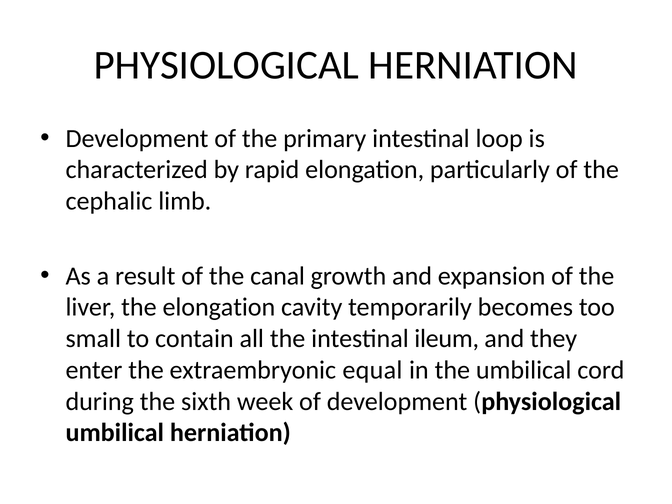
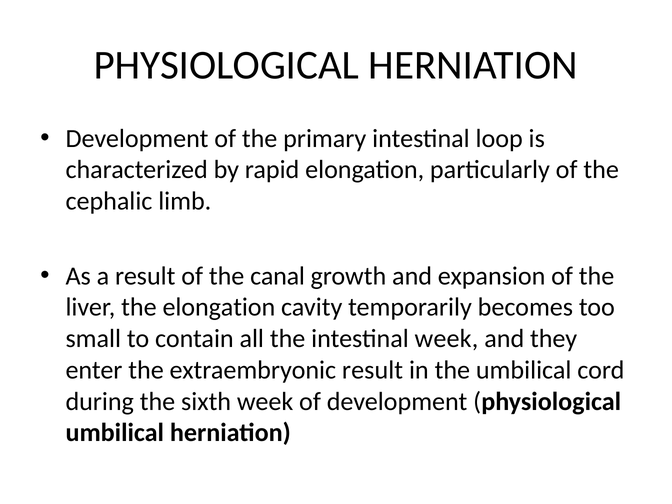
intestinal ileum: ileum -> week
extraembryonic equal: equal -> result
